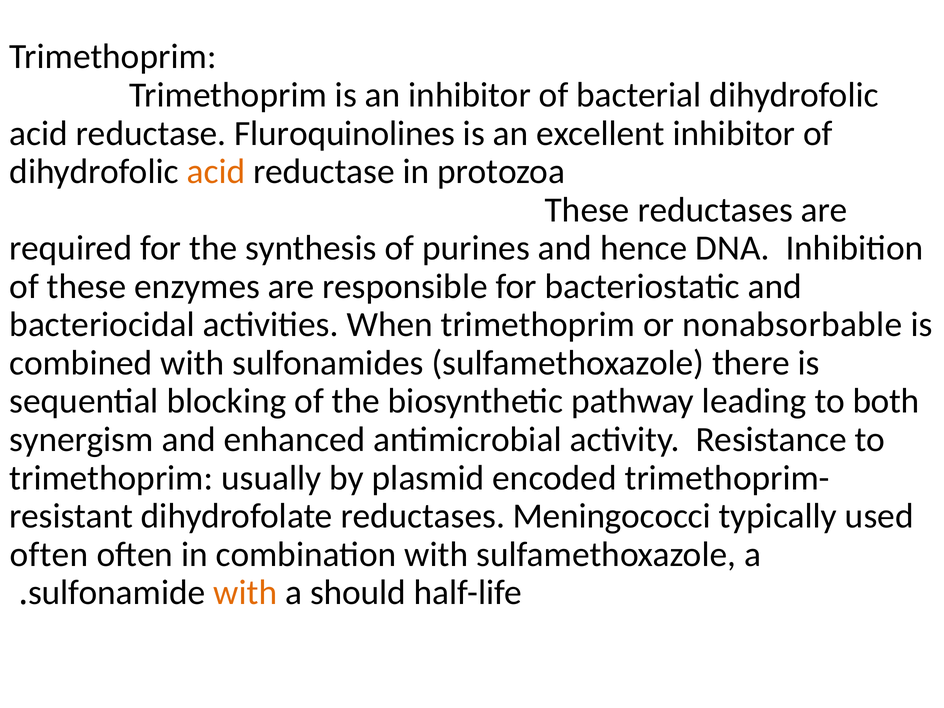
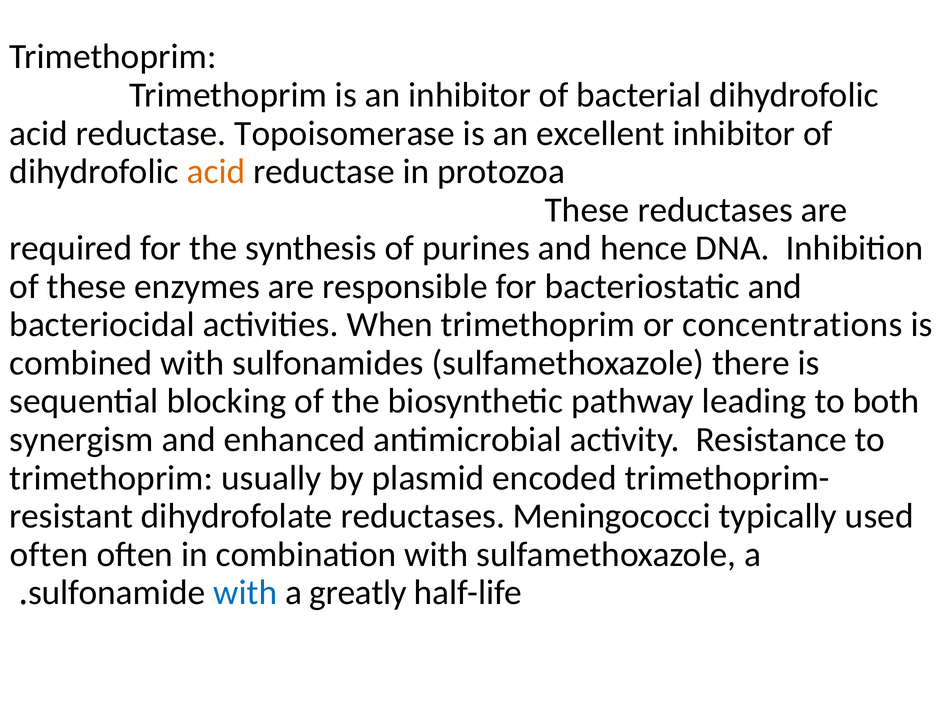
Fluroquinolines: Fluroquinolines -> Topoisomerase
nonabsorbable: nonabsorbable -> concentrations
with at (245, 593) colour: orange -> blue
should: should -> greatly
